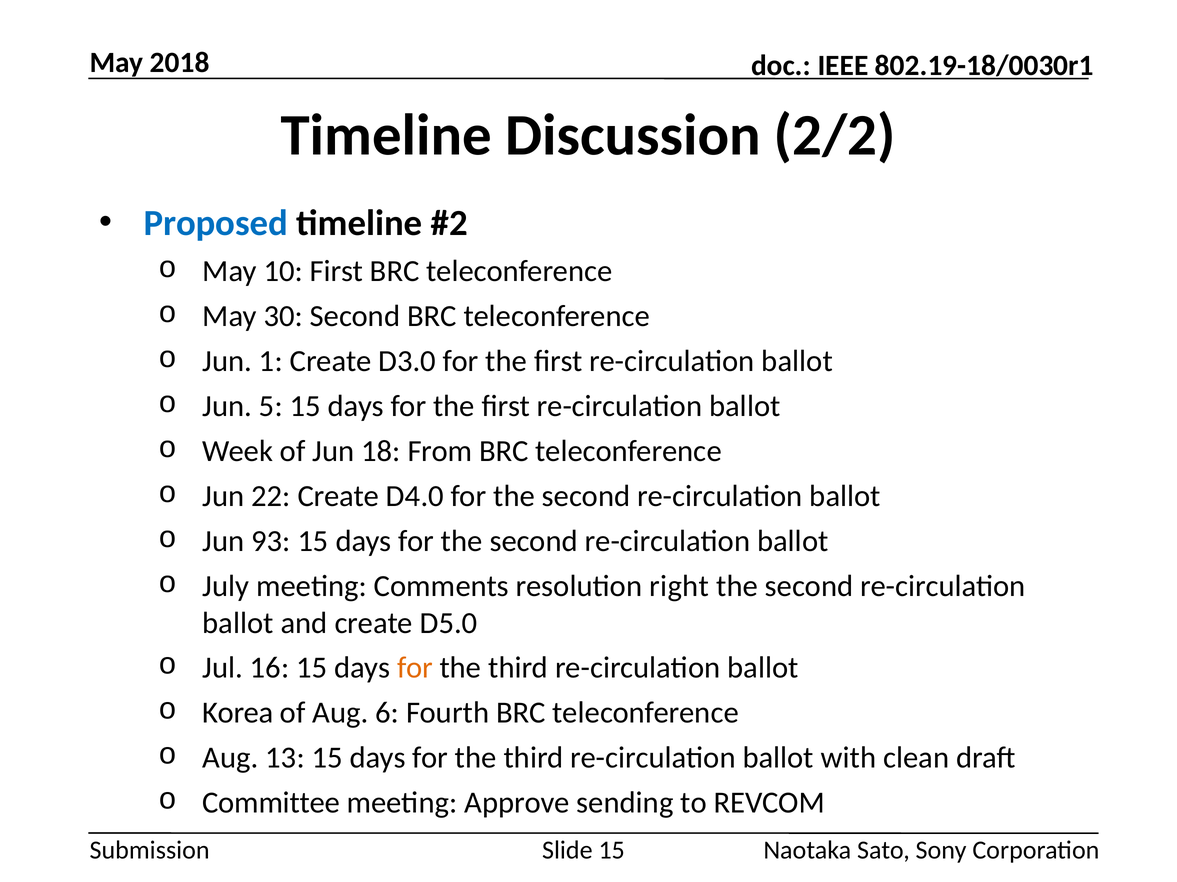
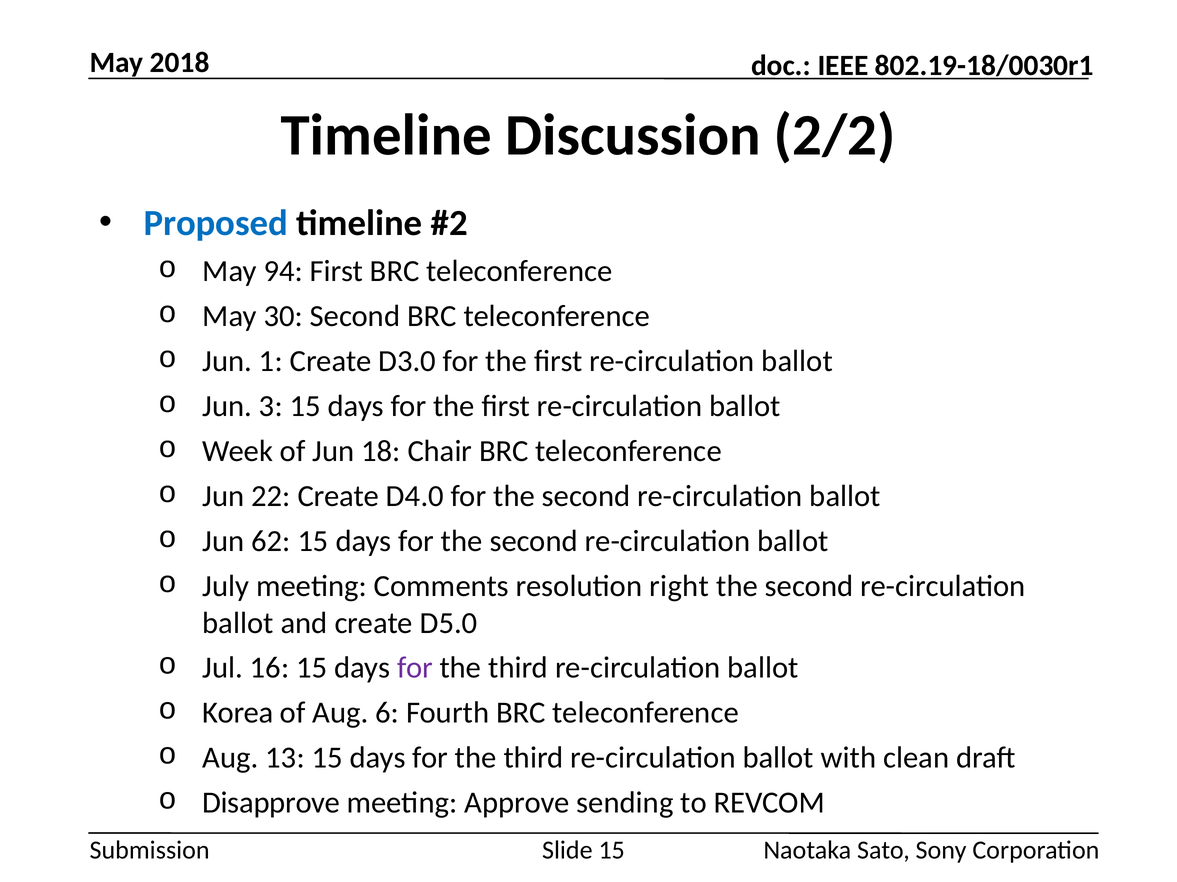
10: 10 -> 94
5: 5 -> 3
From: From -> Chair
93: 93 -> 62
for at (415, 668) colour: orange -> purple
Committee: Committee -> Disapprove
